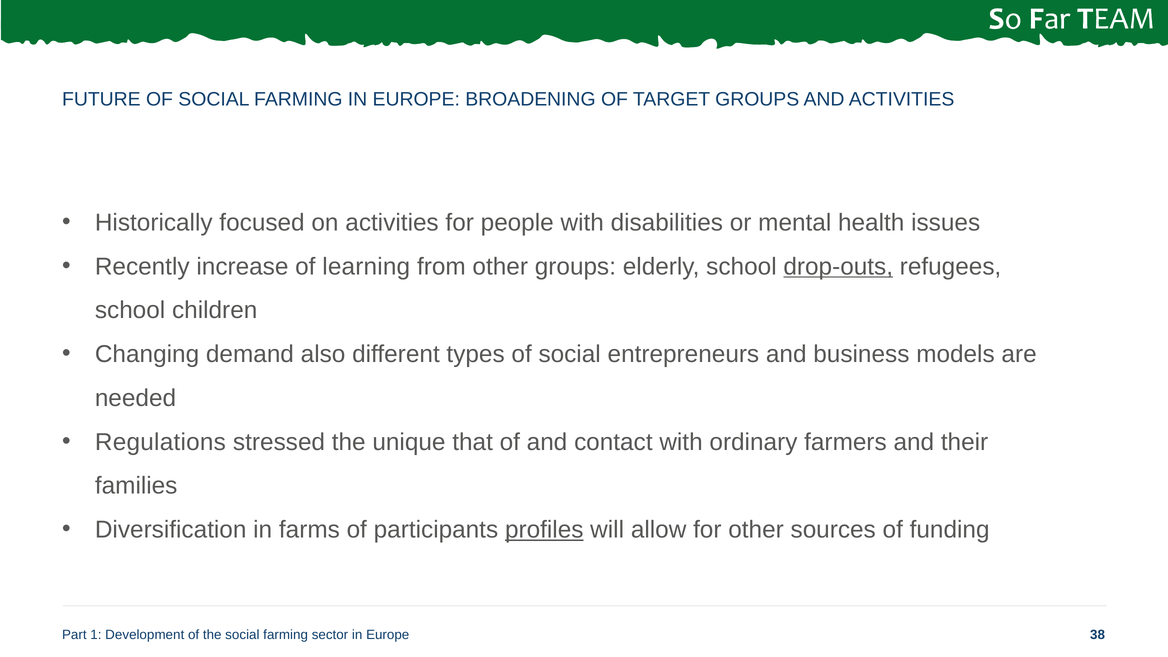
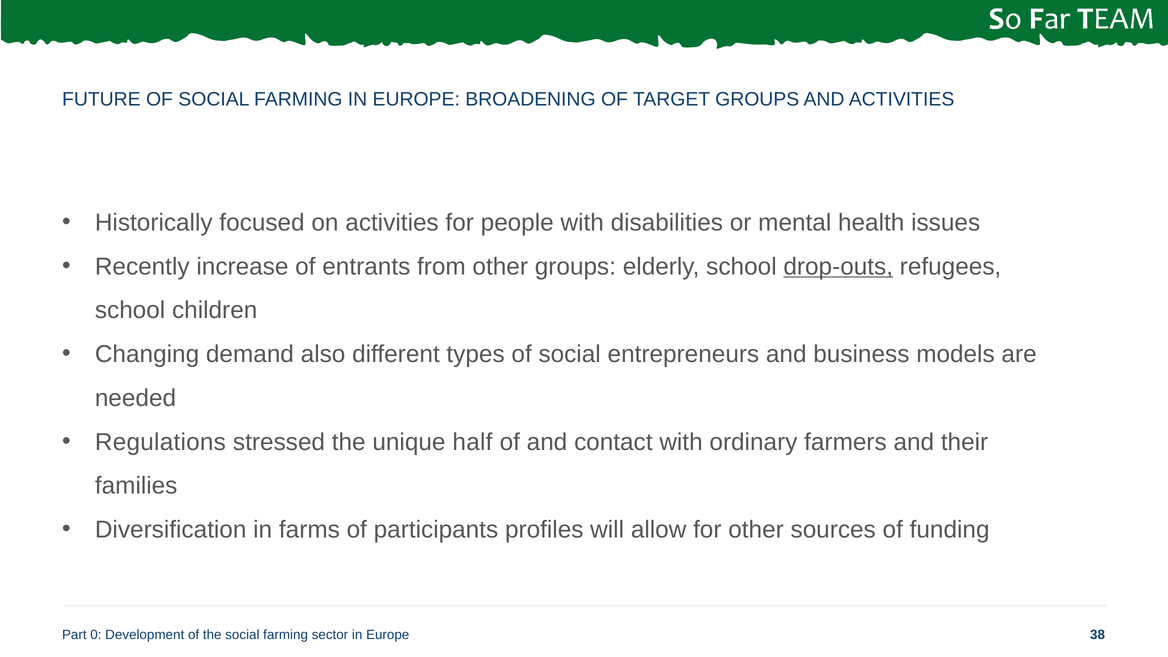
learning: learning -> entrants
that: that -> half
profiles underline: present -> none
1: 1 -> 0
